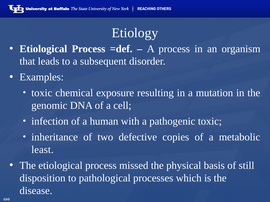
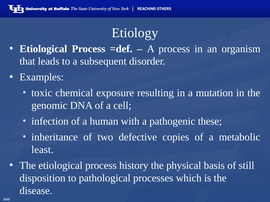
pathogenic toxic: toxic -> these
missed: missed -> history
